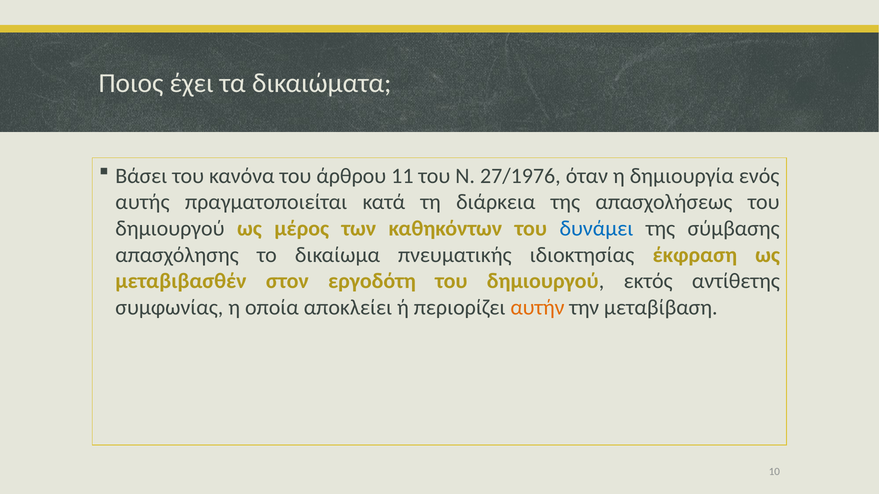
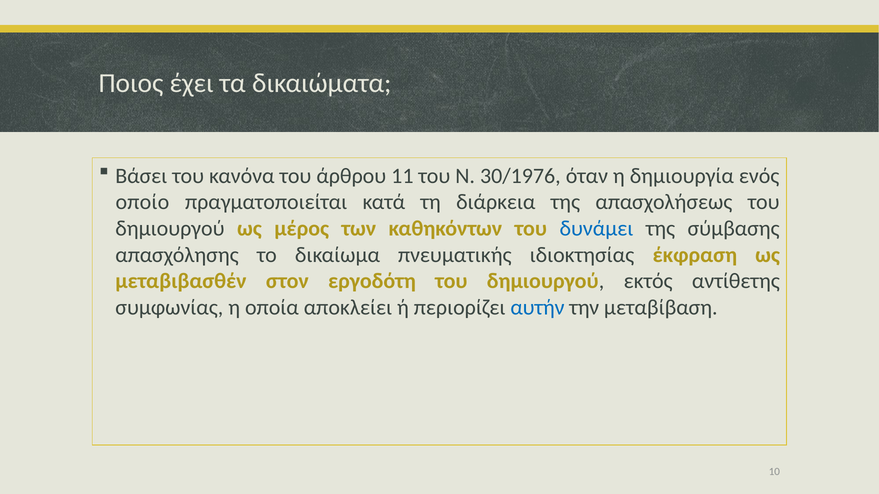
27/1976: 27/1976 -> 30/1976
αυτής: αυτής -> οποίο
αυτήν colour: orange -> blue
